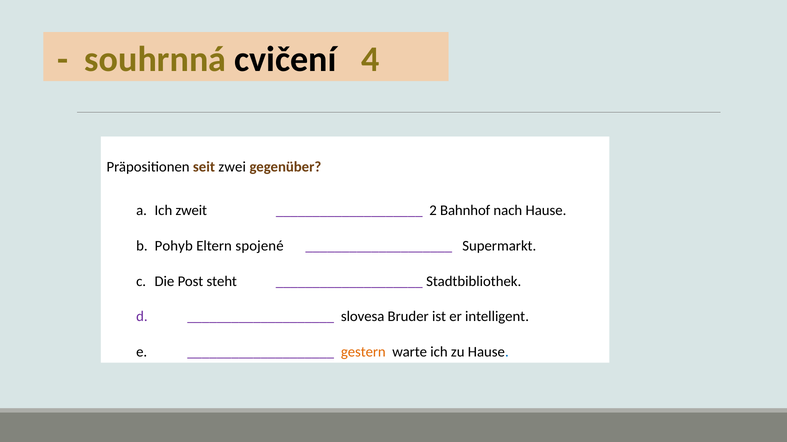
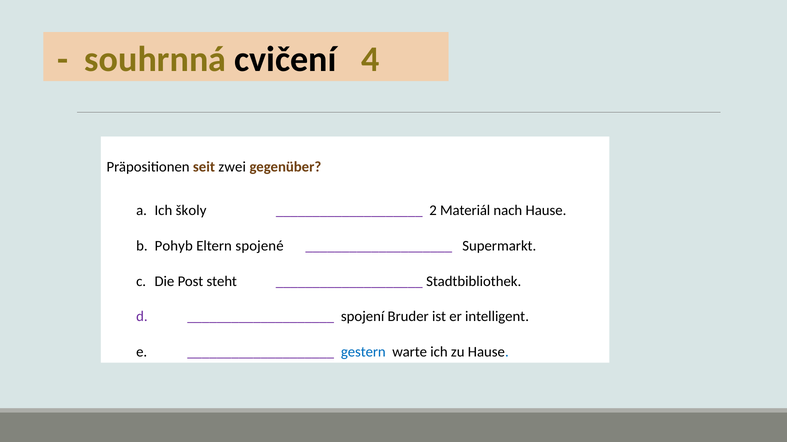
zweit: zweit -> školy
Bahnhof: Bahnhof -> Materiál
slovesa: slovesa -> spojení
gestern colour: orange -> blue
